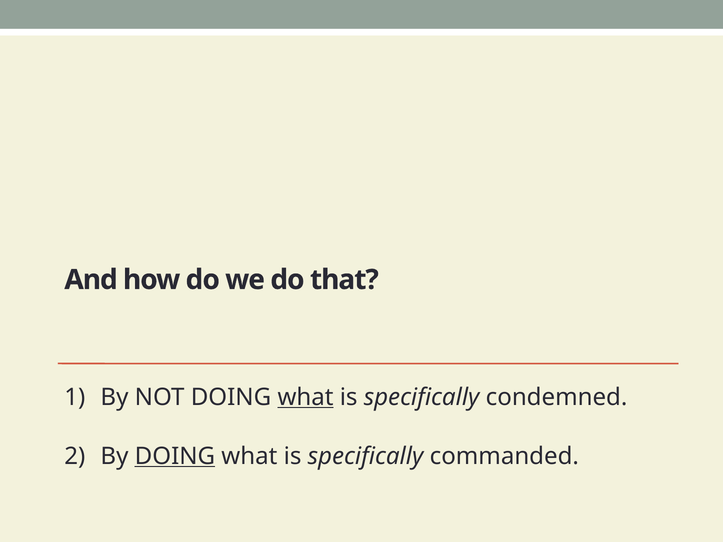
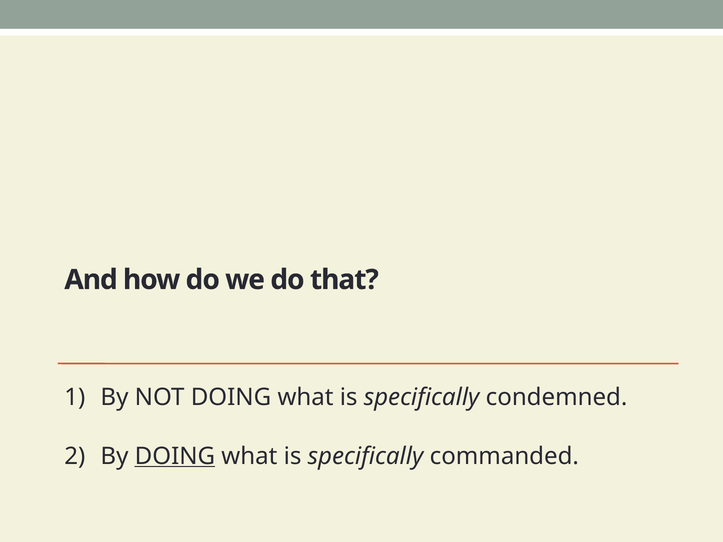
what at (306, 397) underline: present -> none
